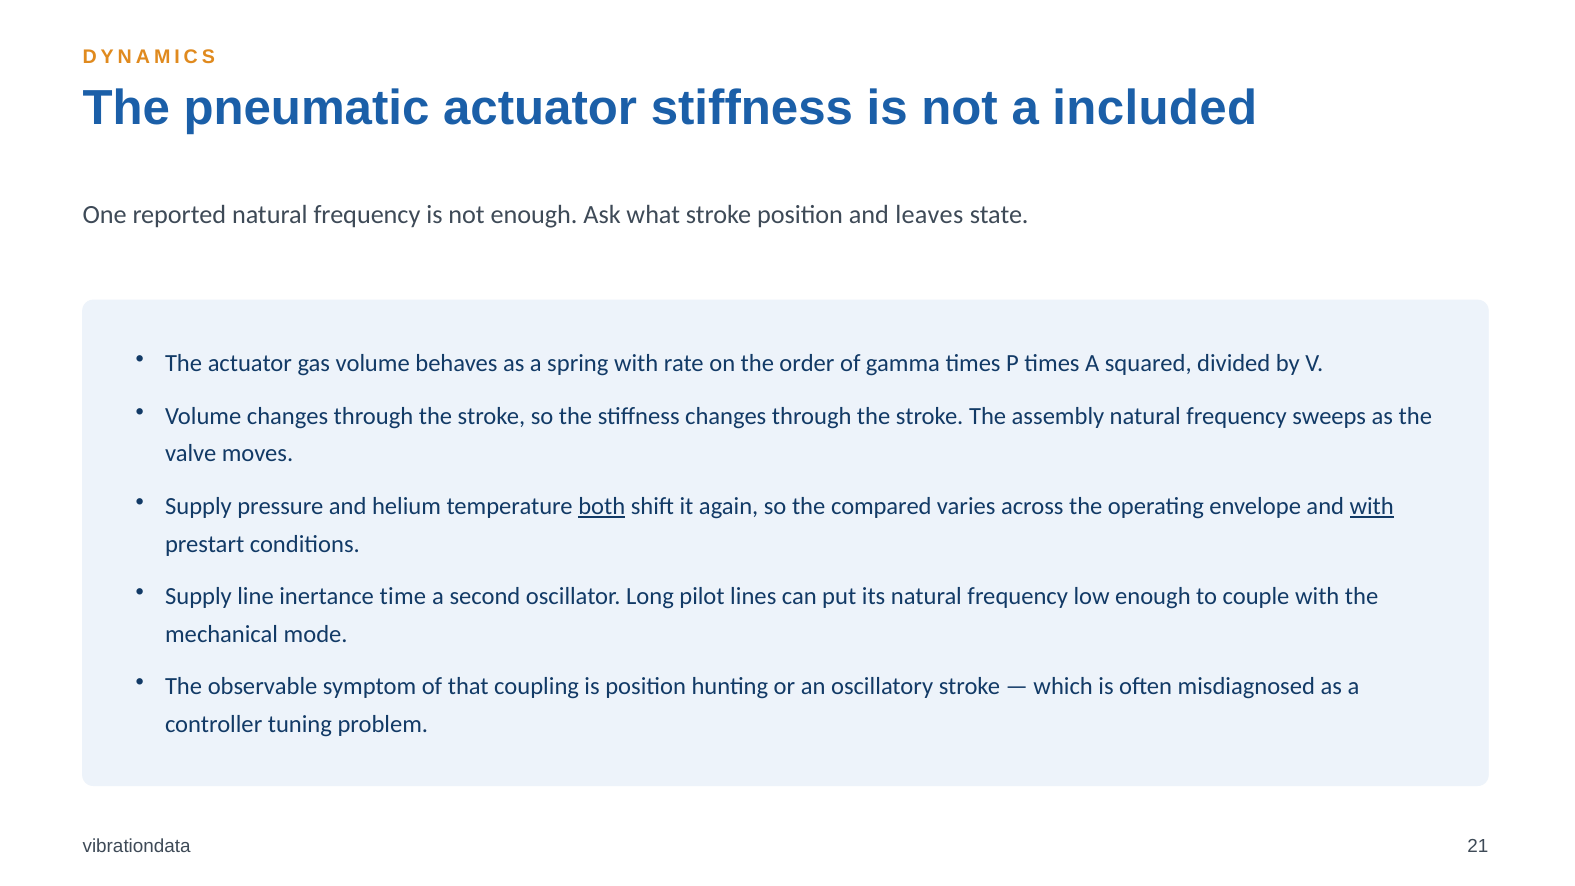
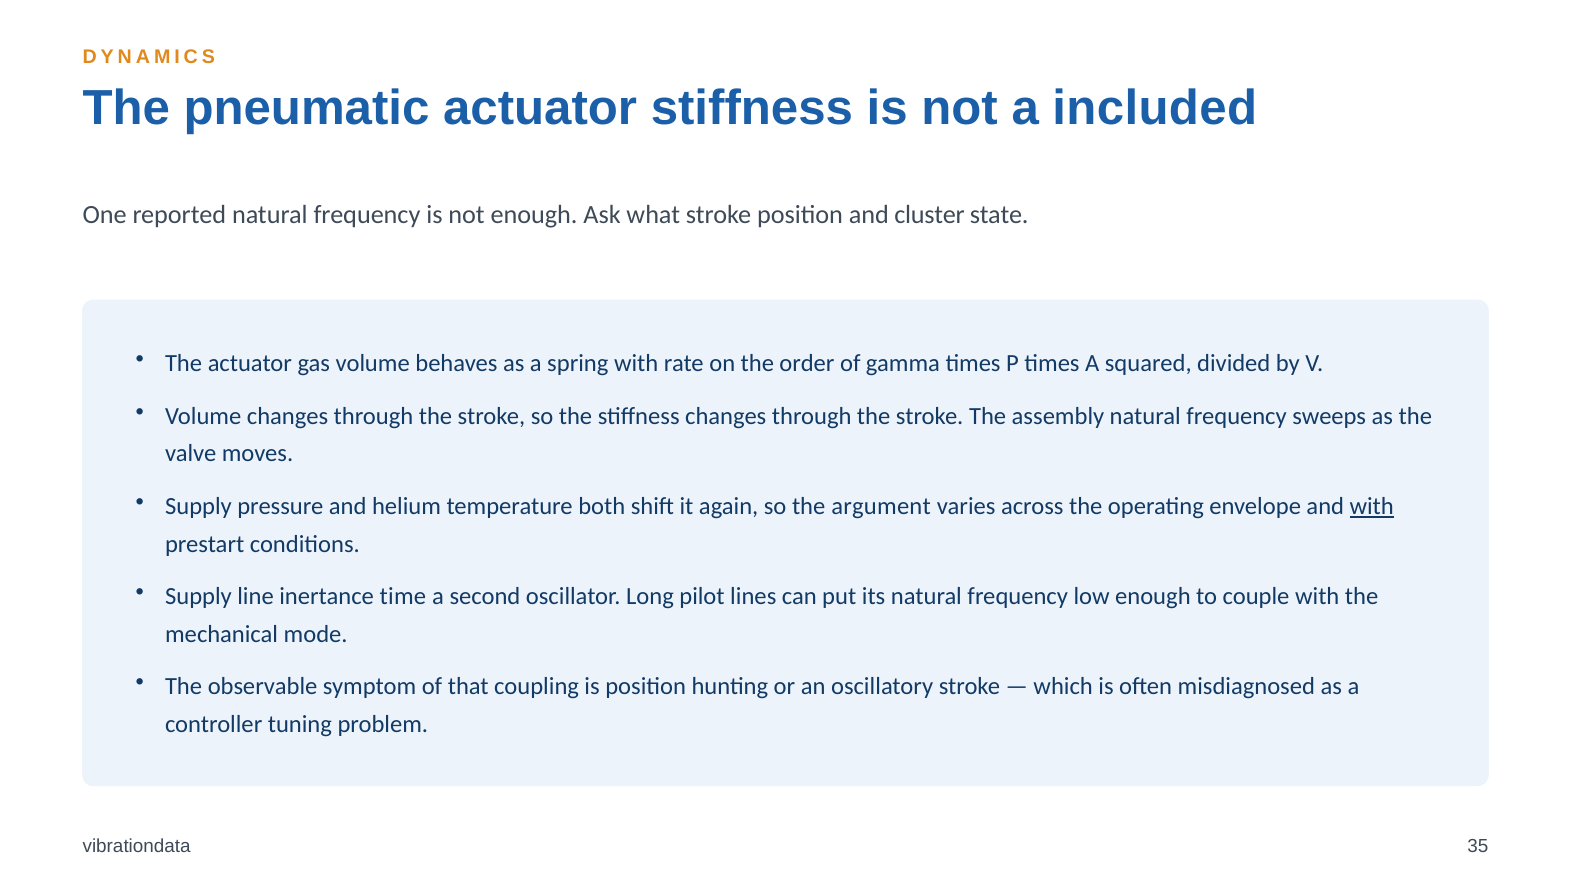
leaves: leaves -> cluster
both underline: present -> none
compared: compared -> argument
21: 21 -> 35
